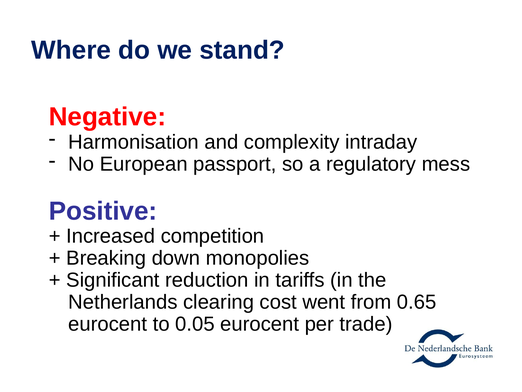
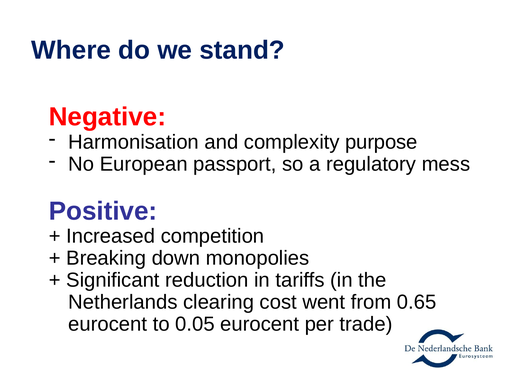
intraday: intraday -> purpose
